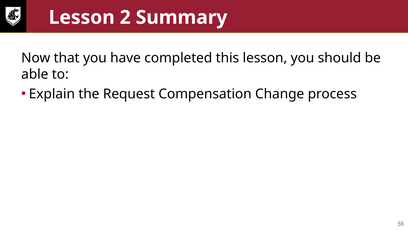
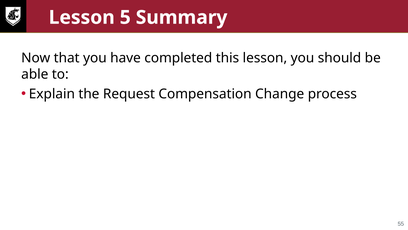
2: 2 -> 5
